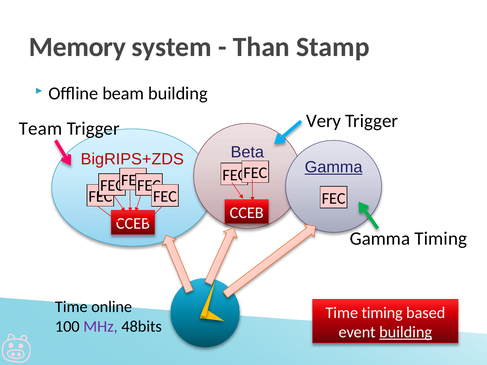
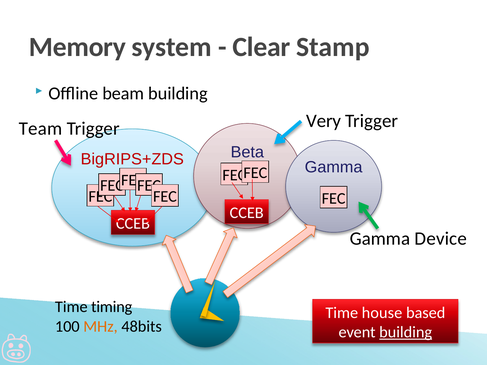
Than: Than -> Clear
Gamma at (334, 167) underline: present -> none
Timing at (441, 239): Timing -> Device
online: online -> timing
timing at (382, 313): timing -> house
MHz colour: purple -> orange
